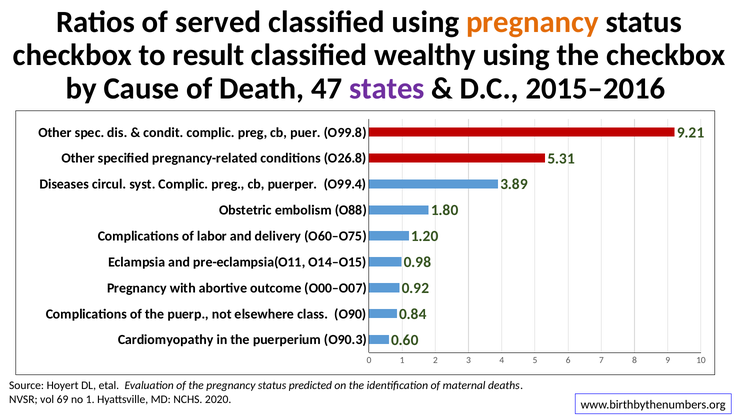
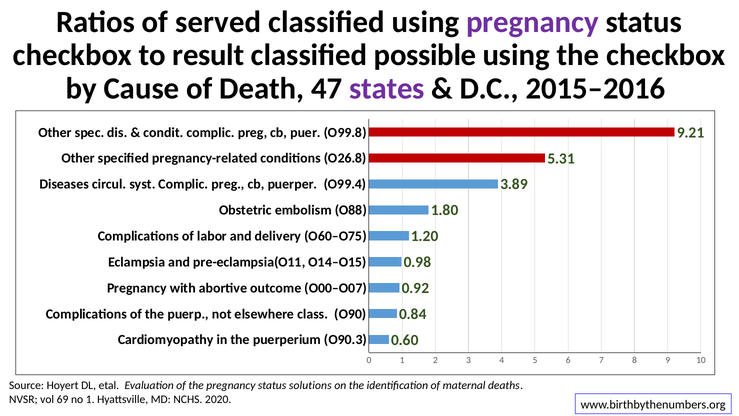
pregnancy at (532, 22) colour: orange -> purple
wealthy: wealthy -> possible
predicted: predicted -> solutions
